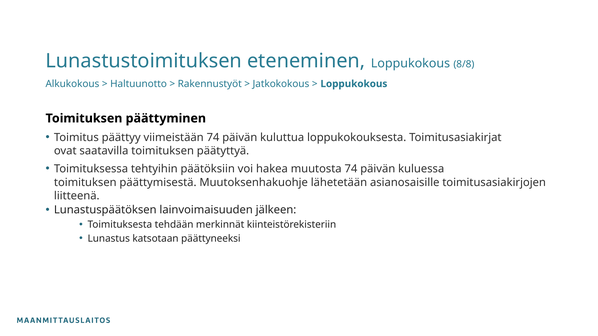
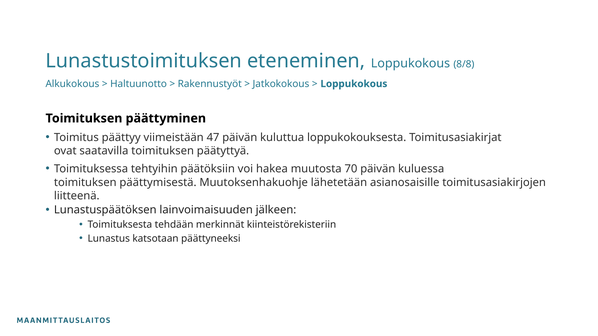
viimeistään 74: 74 -> 47
muutosta 74: 74 -> 70
